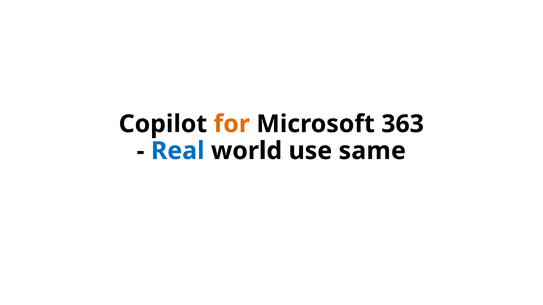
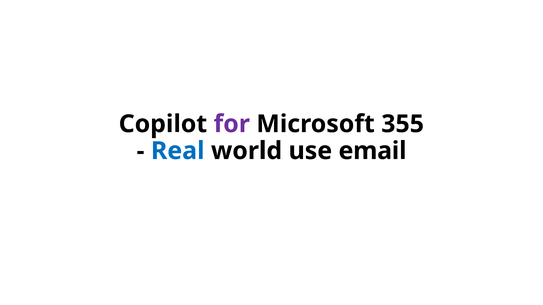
for colour: orange -> purple
363: 363 -> 355
same: same -> email
